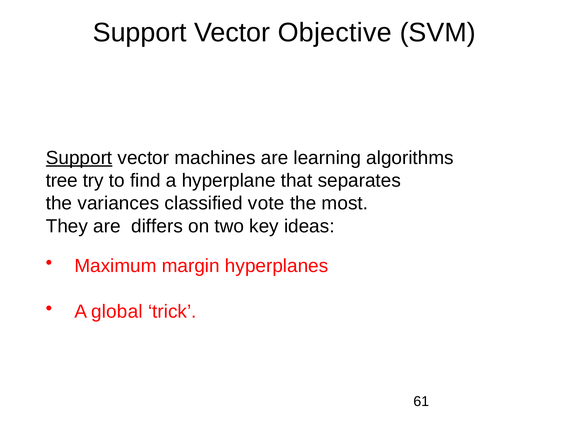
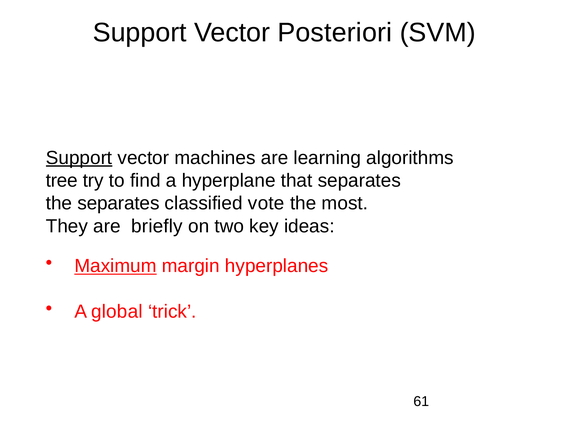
Objective: Objective -> Posteriori
the variances: variances -> separates
differs: differs -> briefly
Maximum underline: none -> present
